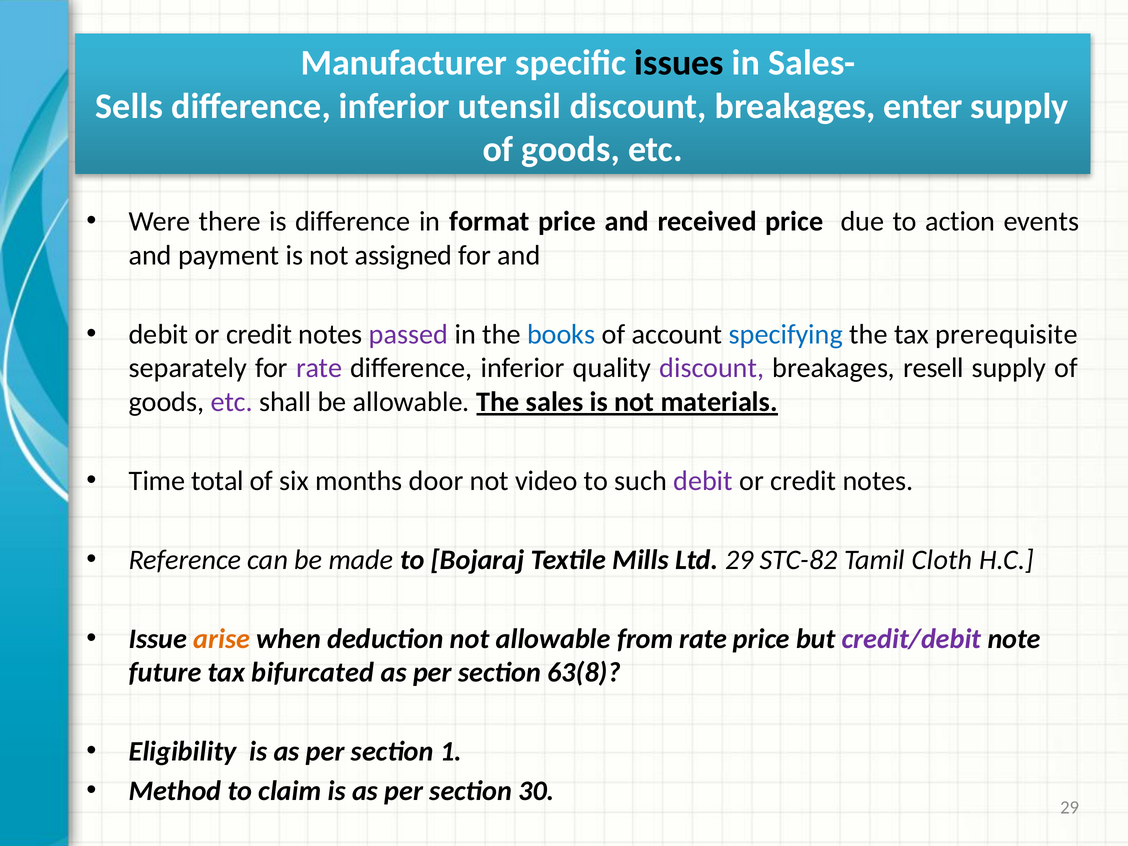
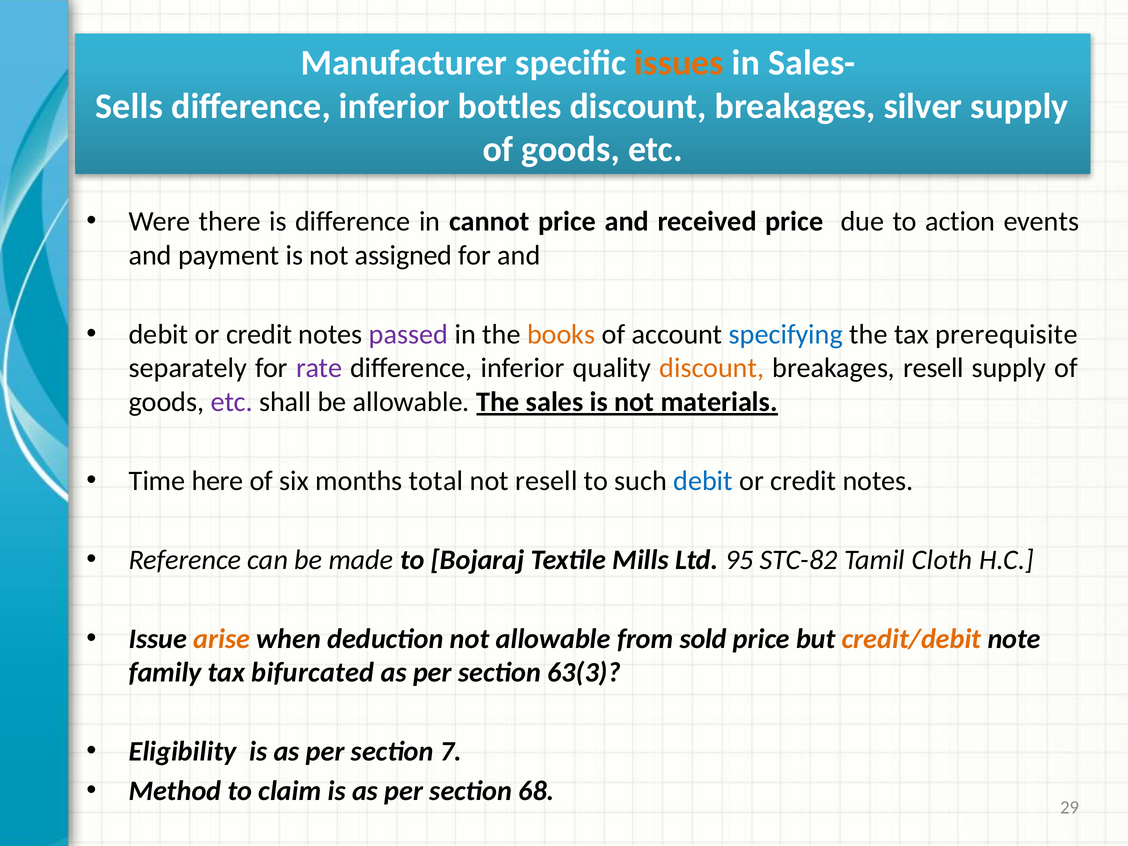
issues colour: black -> orange
utensil: utensil -> bottles
enter: enter -> silver
format: format -> cannot
books colour: blue -> orange
discount at (712, 368) colour: purple -> orange
total: total -> here
door: door -> total
not video: video -> resell
debit at (703, 481) colour: purple -> blue
Ltd 29: 29 -> 95
from rate: rate -> sold
credit/debit colour: purple -> orange
future: future -> family
63(8: 63(8 -> 63(3
1: 1 -> 7
30: 30 -> 68
